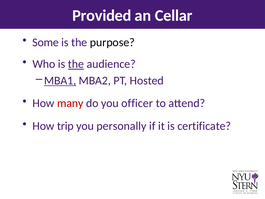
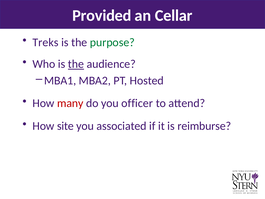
Some: Some -> Treks
purpose colour: black -> green
MBA1 underline: present -> none
trip: trip -> site
personally: personally -> associated
certificate: certificate -> reimburse
